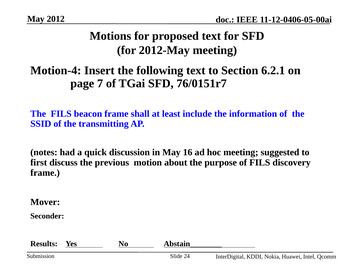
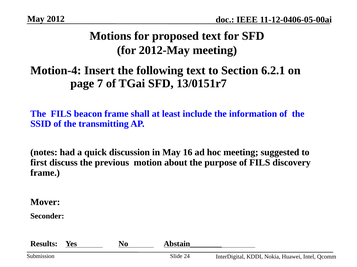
76/0151r7: 76/0151r7 -> 13/0151r7
